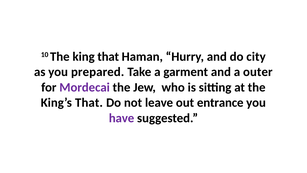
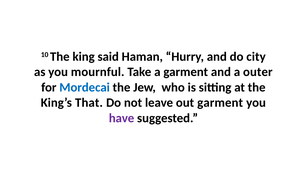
king that: that -> said
prepared: prepared -> mournful
Mordecai colour: purple -> blue
out entrance: entrance -> garment
